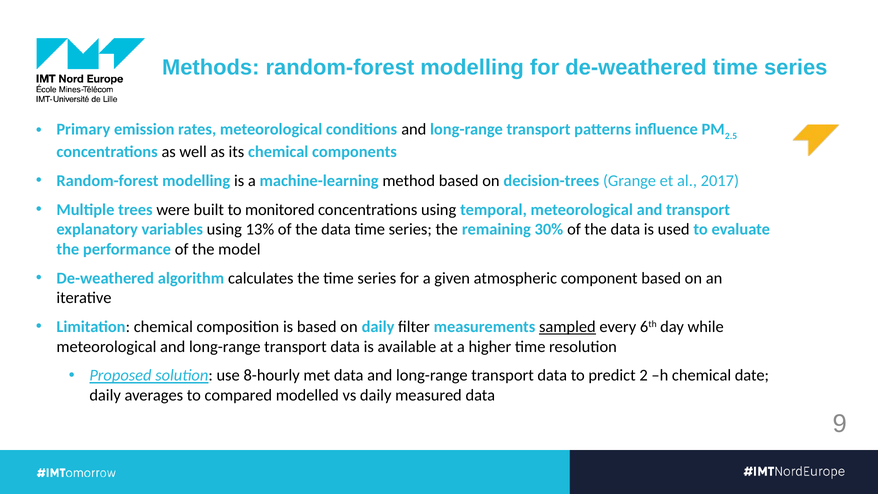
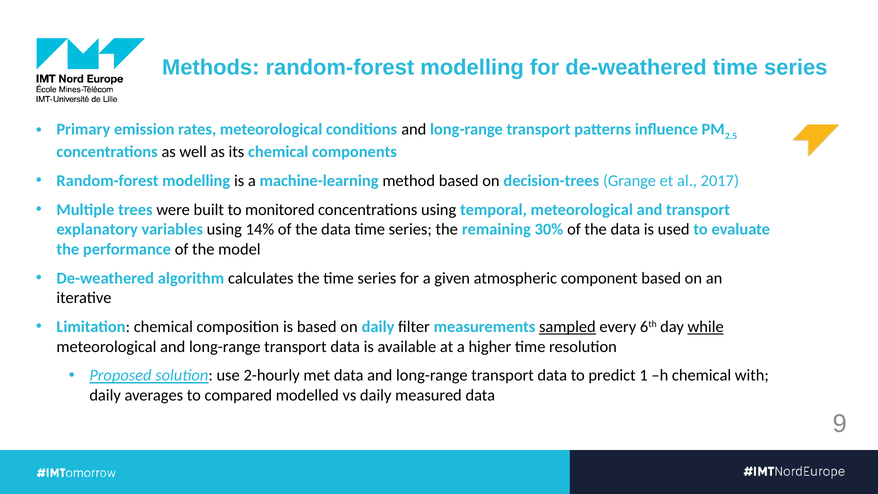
13%: 13% -> 14%
while underline: none -> present
8-hourly: 8-hourly -> 2-hourly
2: 2 -> 1
date: date -> with
